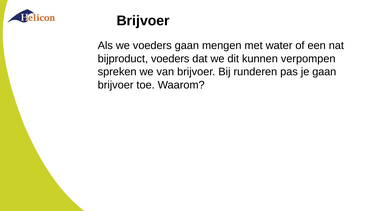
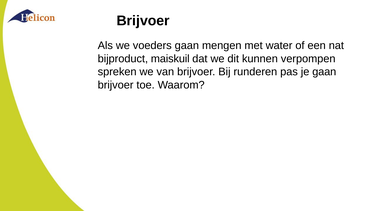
bijproduct voeders: voeders -> maiskuil
